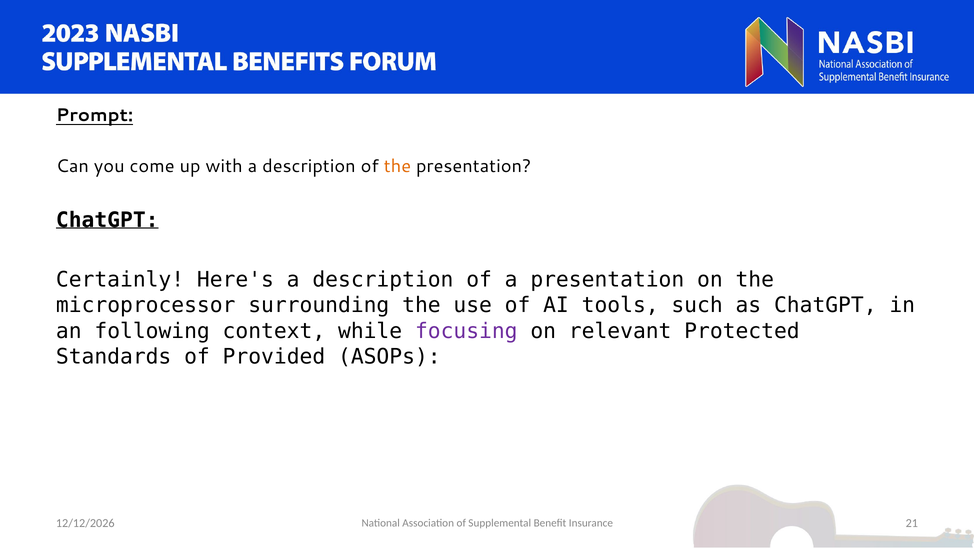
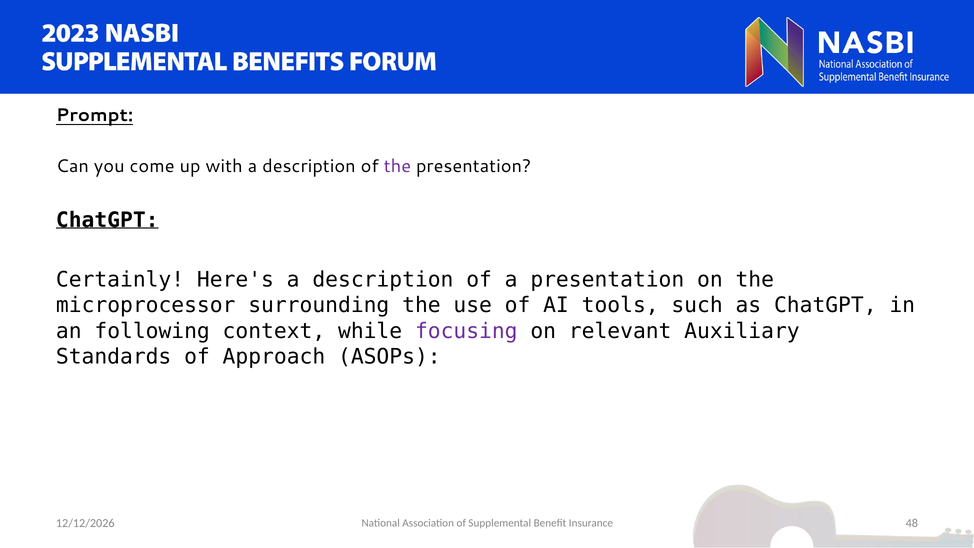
the at (397, 166) colour: orange -> purple
Protected: Protected -> Auxiliary
Provided: Provided -> Approach
21: 21 -> 48
